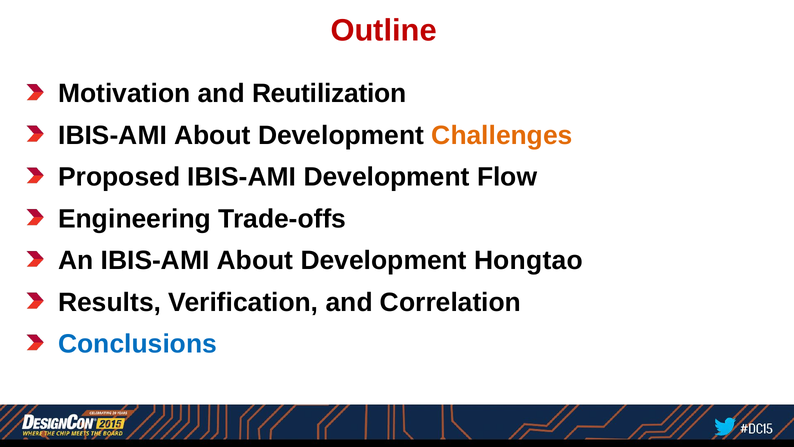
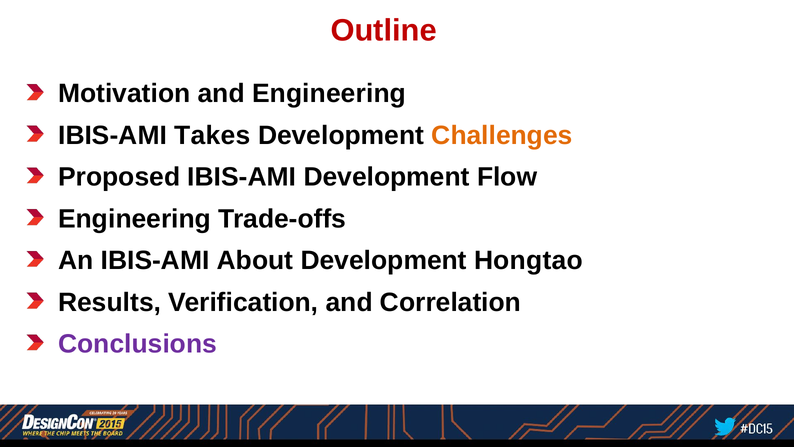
and Reutilization: Reutilization -> Engineering
About at (212, 135): About -> Takes
Conclusions colour: blue -> purple
